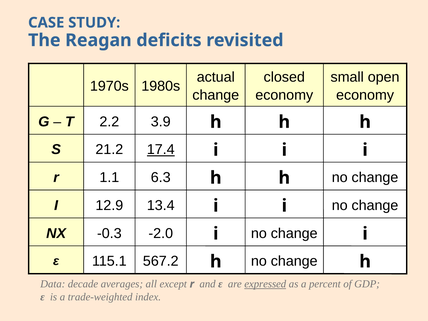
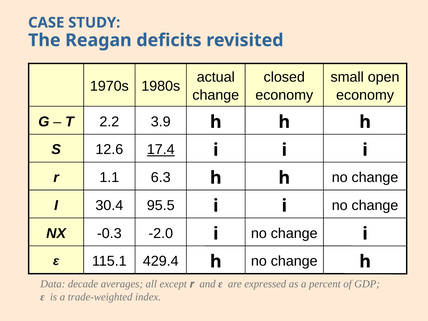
21.2: 21.2 -> 12.6
12.9: 12.9 -> 30.4
13.4: 13.4 -> 95.5
567.2: 567.2 -> 429.4
expressed underline: present -> none
